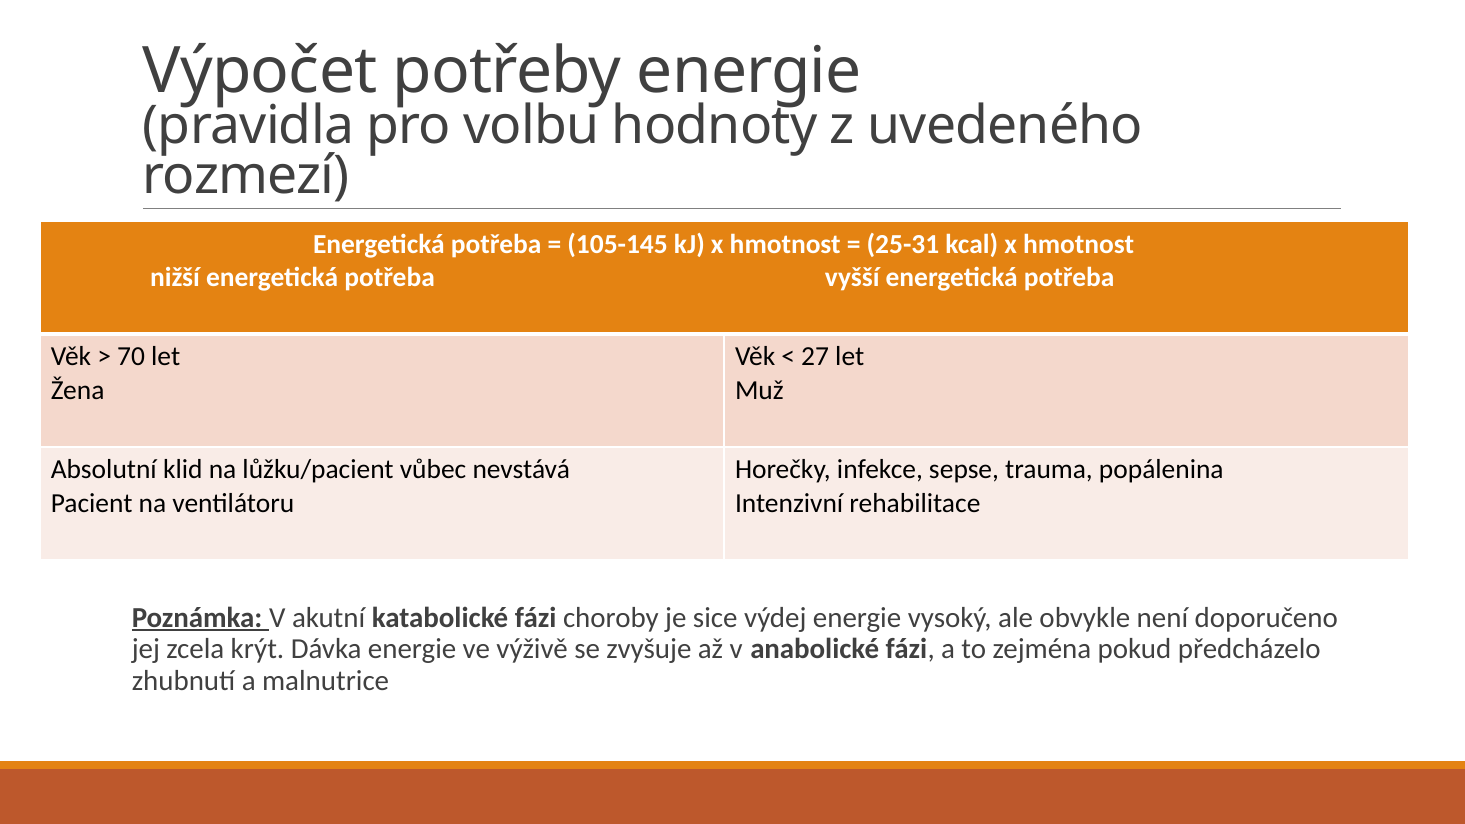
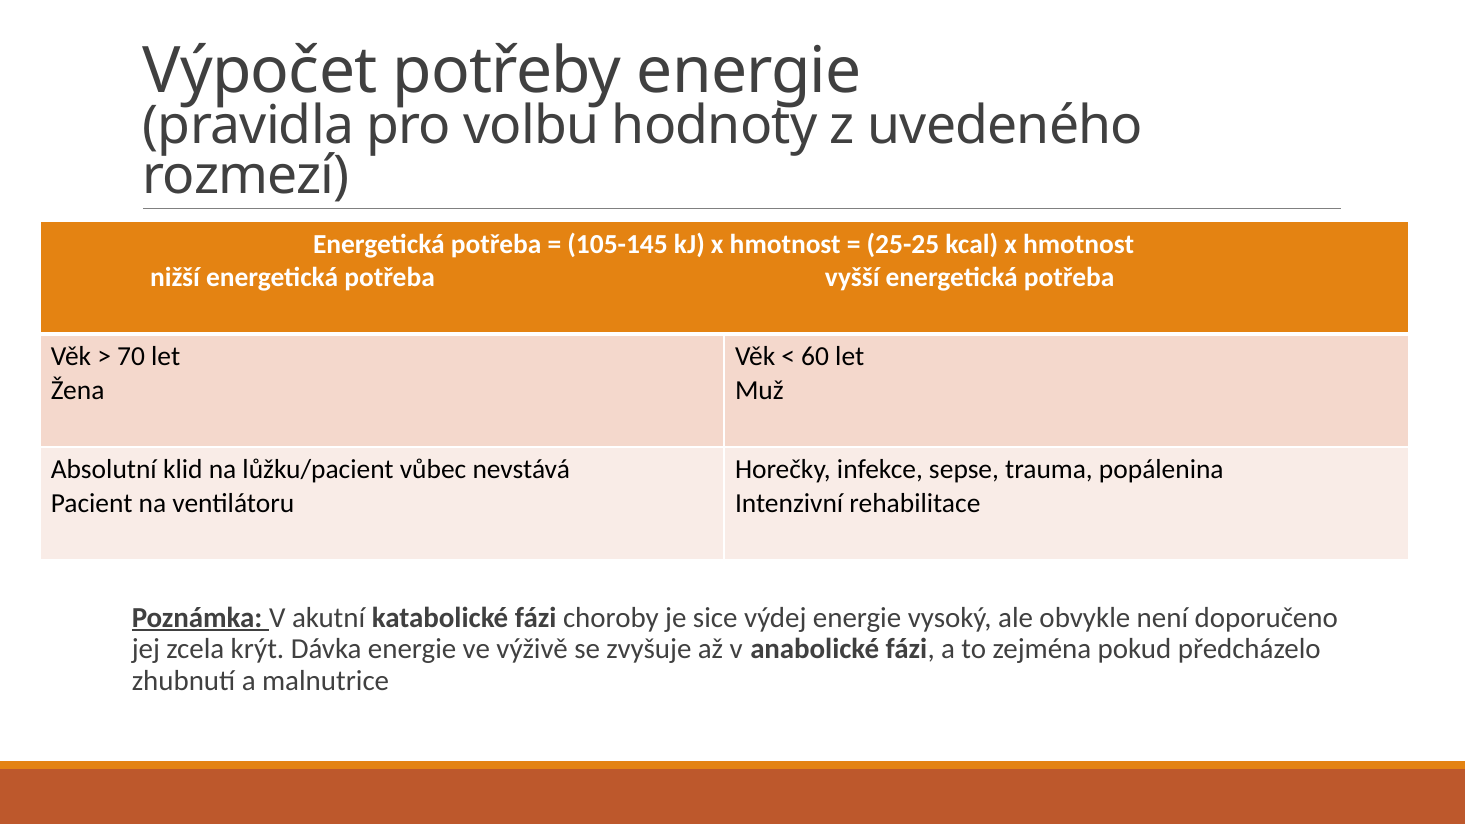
25-31: 25-31 -> 25-25
27: 27 -> 60
